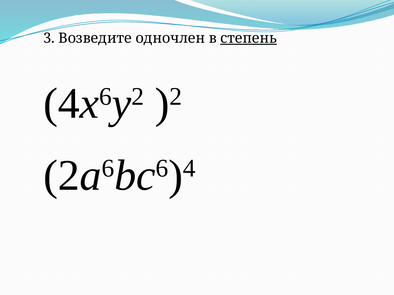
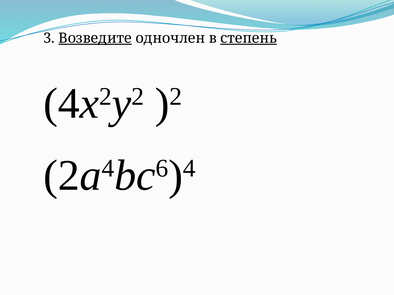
Возведите underline: none -> present
6 at (106, 97): 6 -> 2
6 at (108, 169): 6 -> 4
